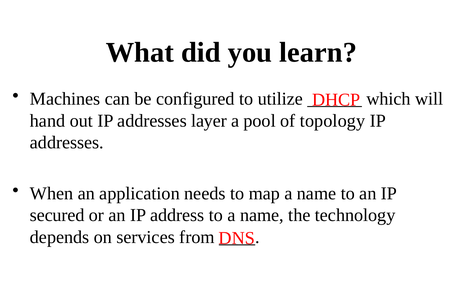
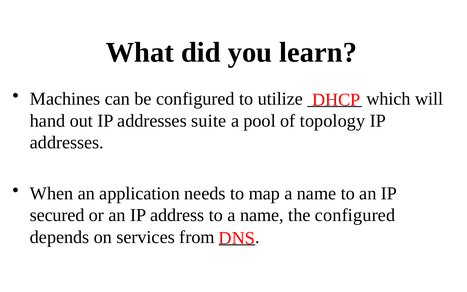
layer: layer -> suite
the technology: technology -> configured
